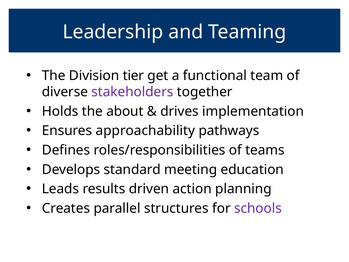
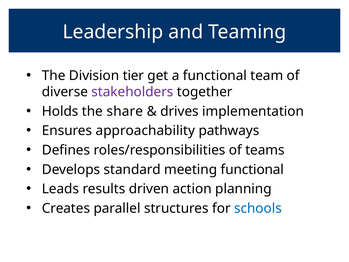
about: about -> share
meeting education: education -> functional
schools colour: purple -> blue
